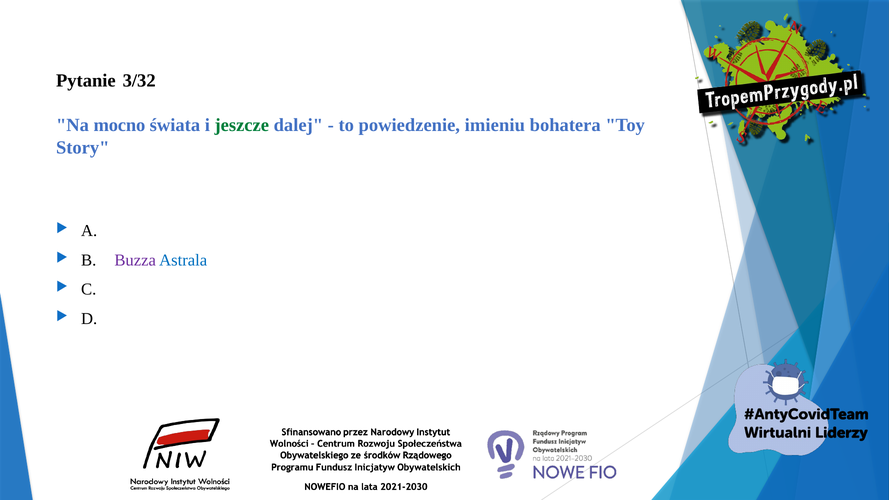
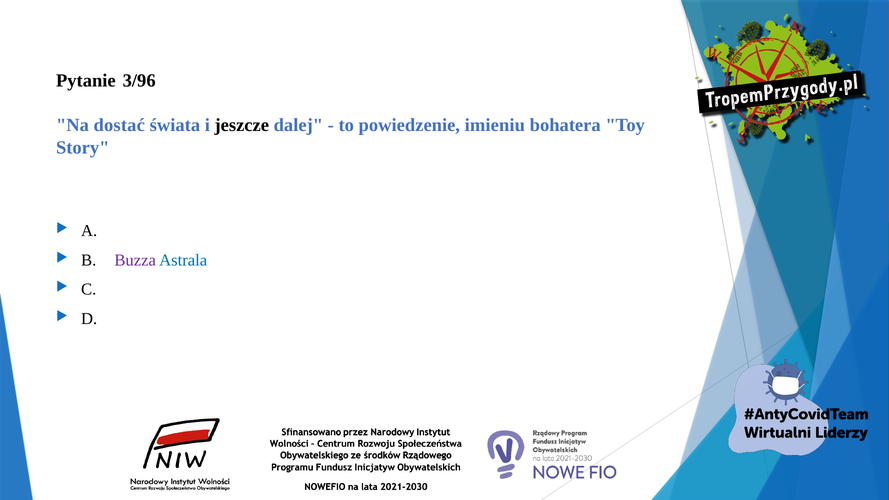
3/32: 3/32 -> 3/96
mocno: mocno -> dostać
jeszcze colour: green -> black
